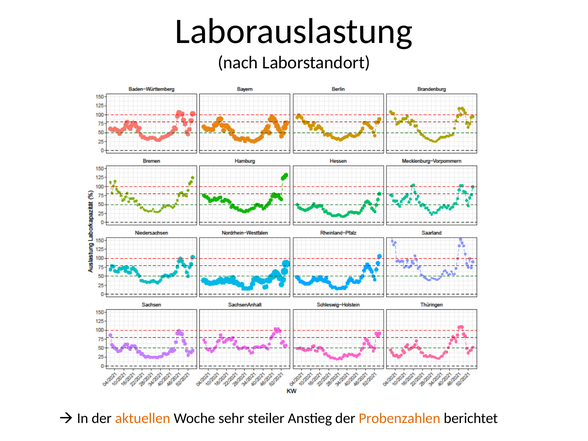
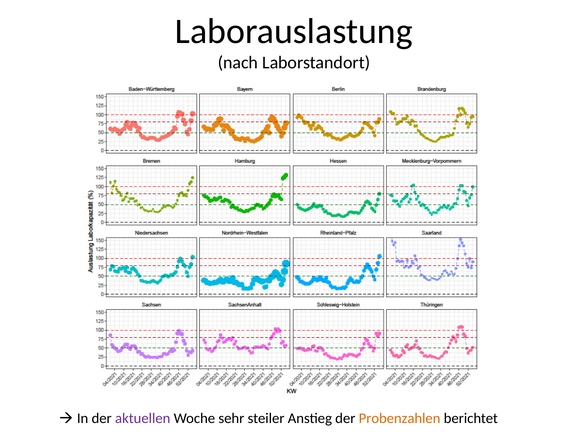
aktuellen colour: orange -> purple
